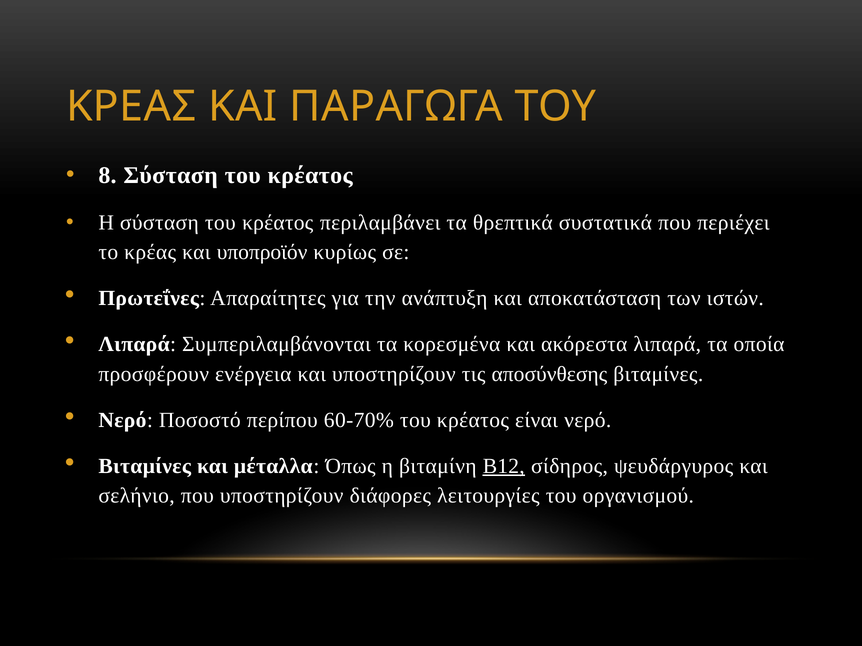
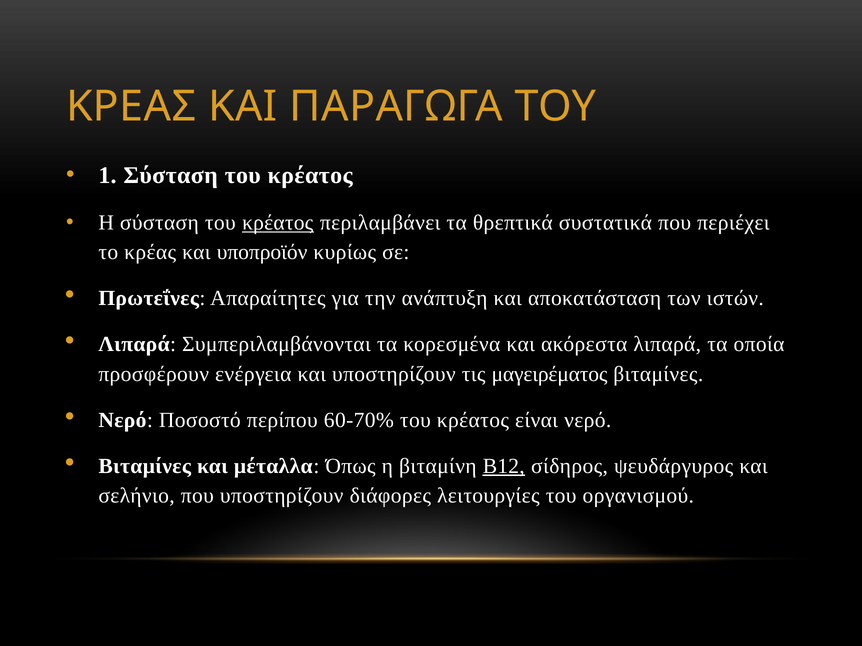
8: 8 -> 1
κρέατος at (278, 223) underline: none -> present
αποσύνθεσης: αποσύνθεσης -> μαγειρέματος
